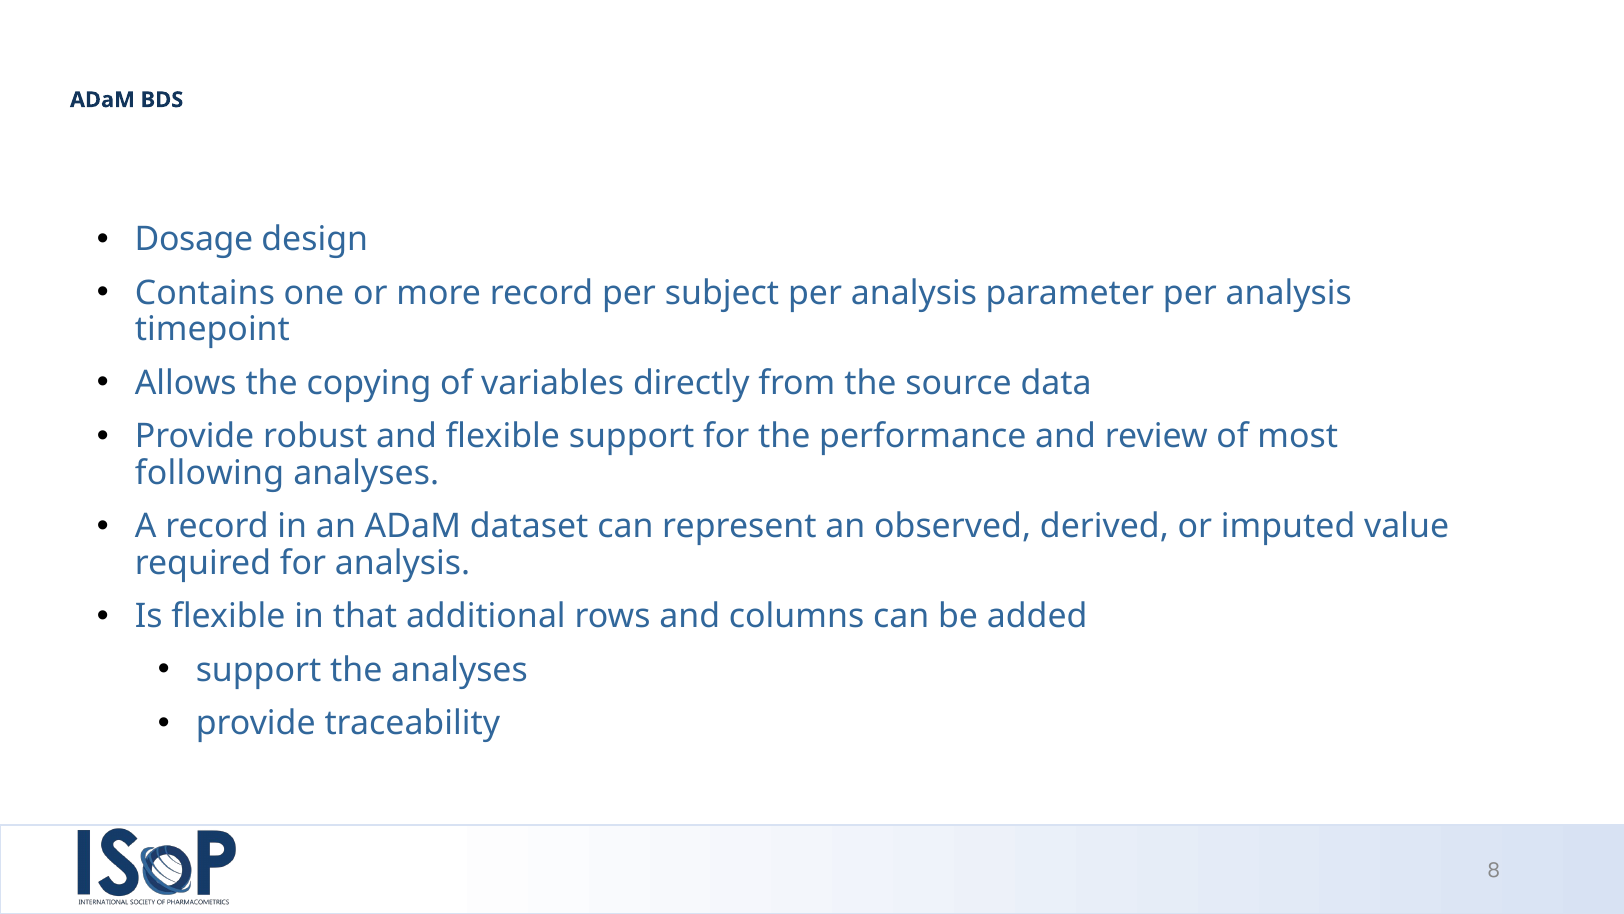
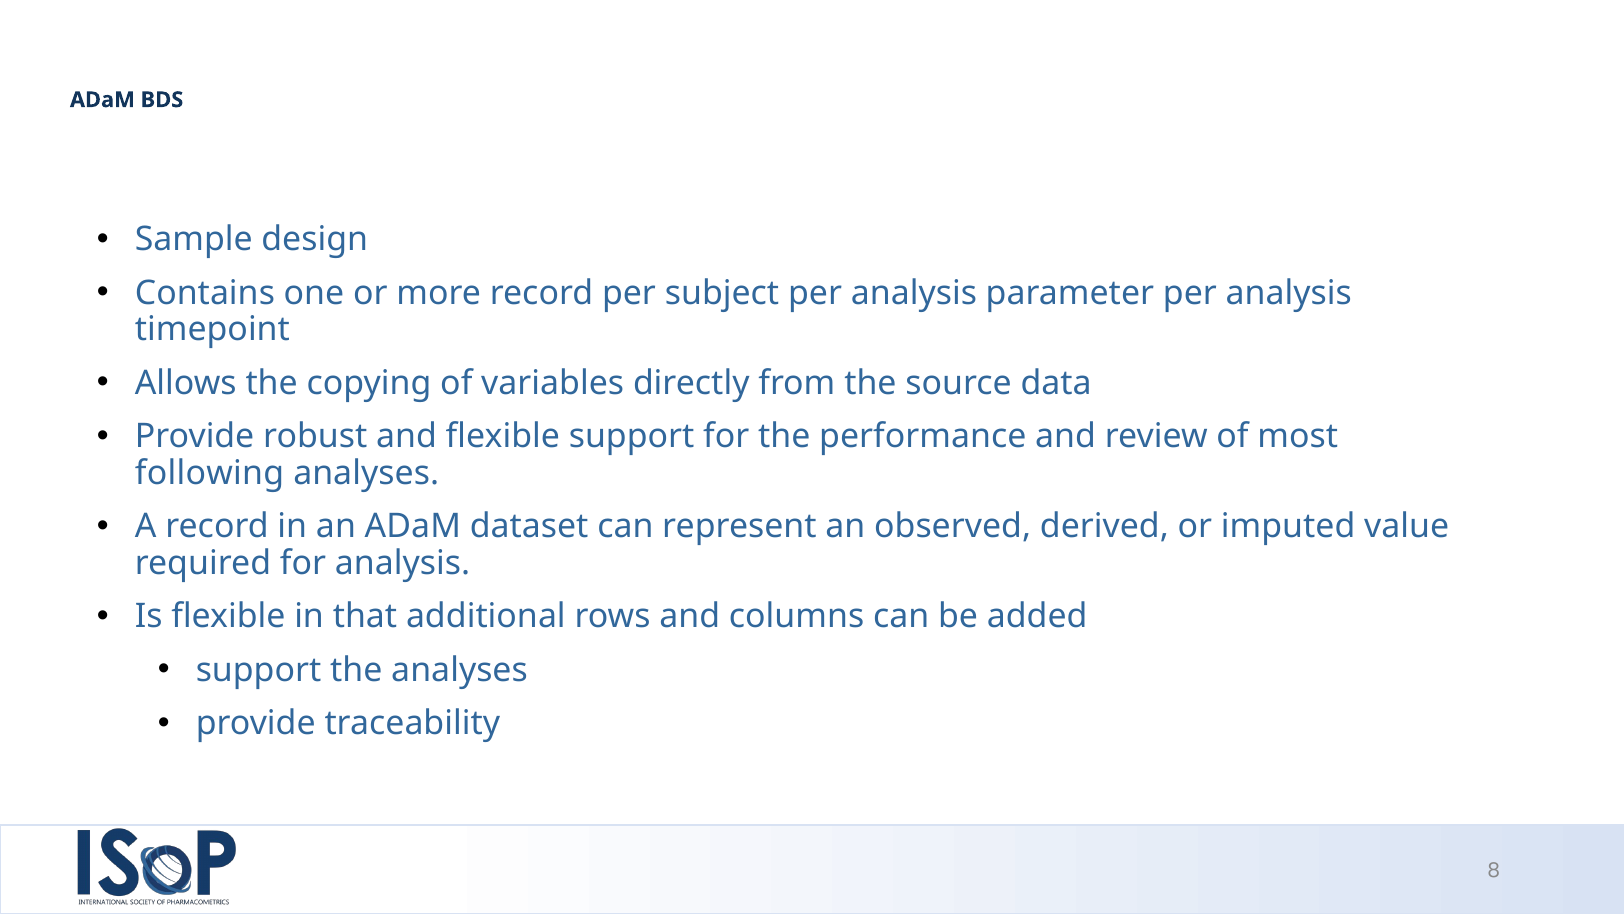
Dosage: Dosage -> Sample
